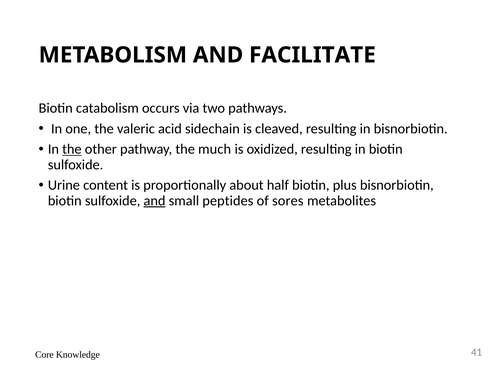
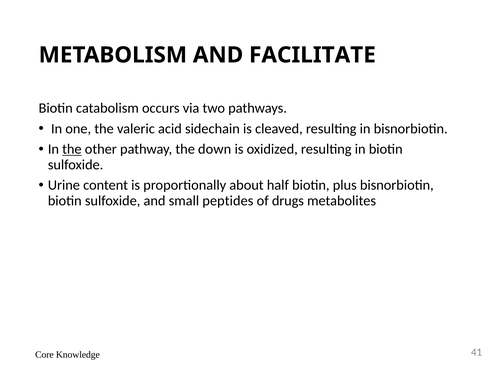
much: much -> down
and at (155, 201) underline: present -> none
sores: sores -> drugs
